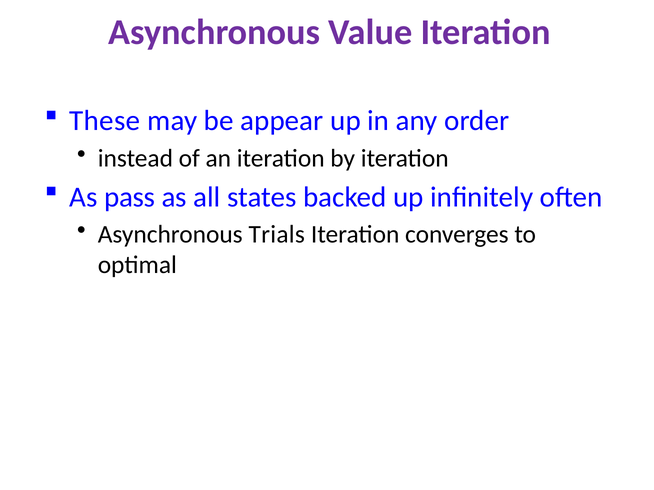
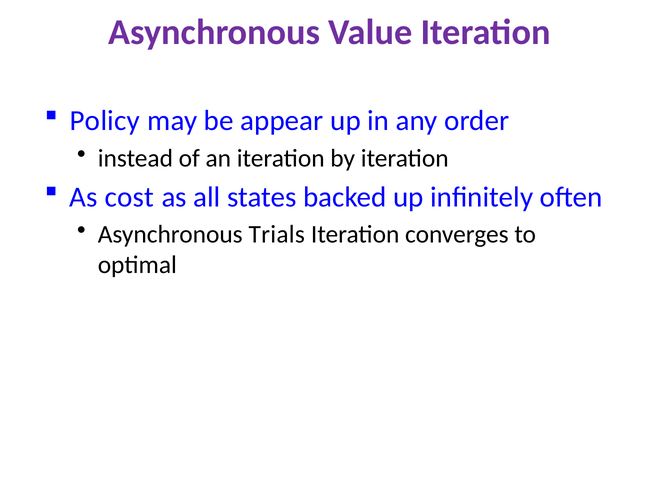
These: These -> Policy
pass: pass -> cost
